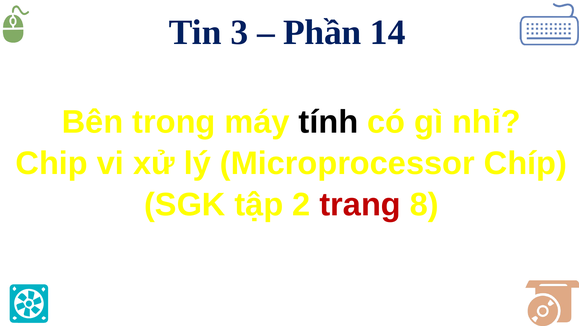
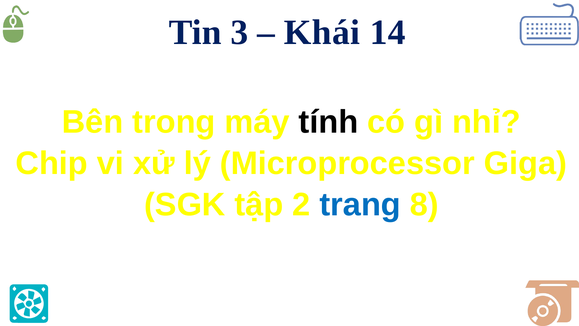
Phần: Phần -> Khái
Chíp: Chíp -> Giga
trang colour: red -> blue
